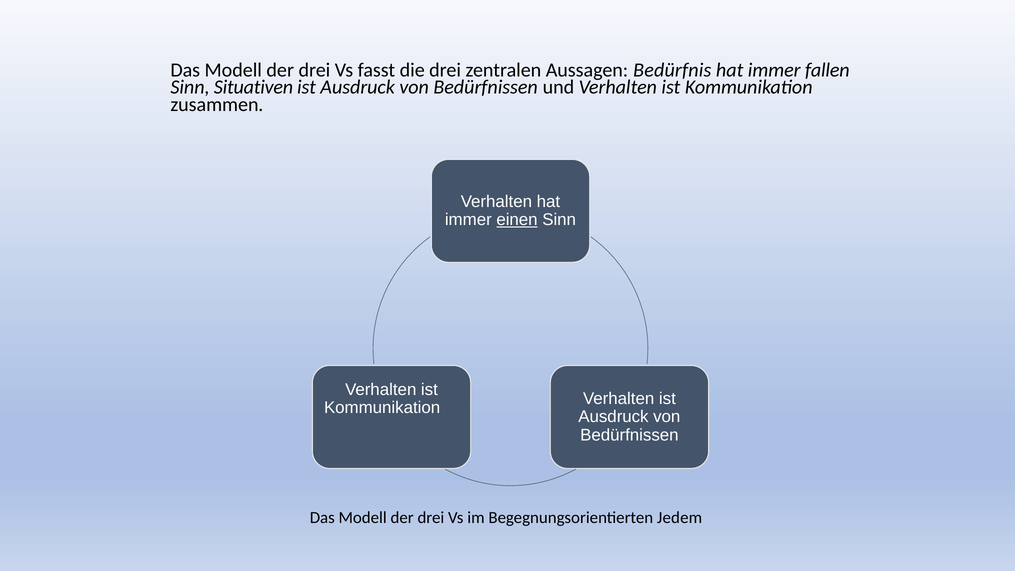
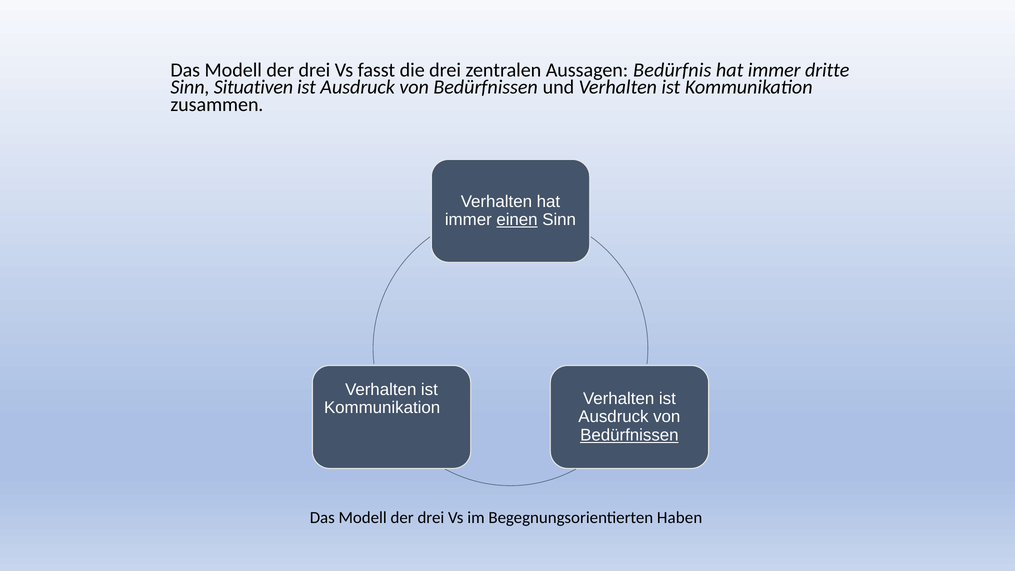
fallen: fallen -> dritte
Bedürfnissen at (629, 435) underline: none -> present
Jedem: Jedem -> Haben
